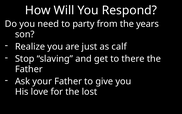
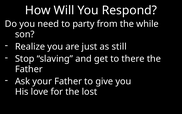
years: years -> while
calf: calf -> still
